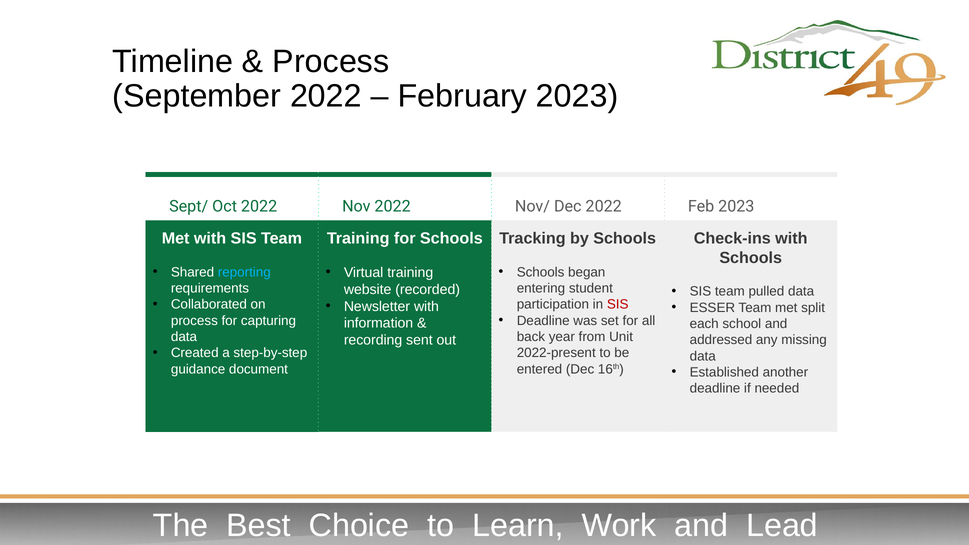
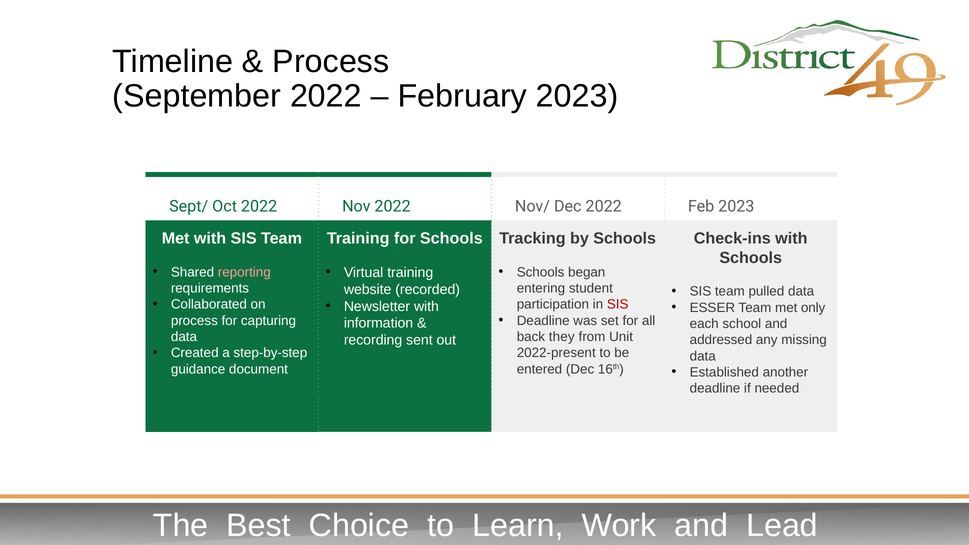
reporting colour: light blue -> pink
split: split -> only
year: year -> they
